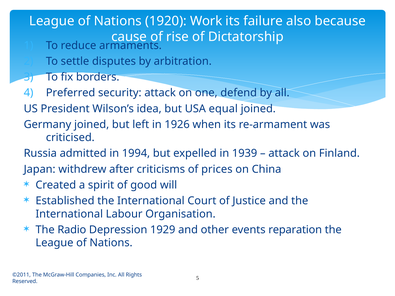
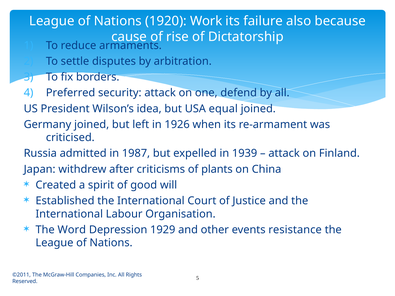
1994: 1994 -> 1987
prices: prices -> plants
Radio: Radio -> Word
reparation: reparation -> resistance
